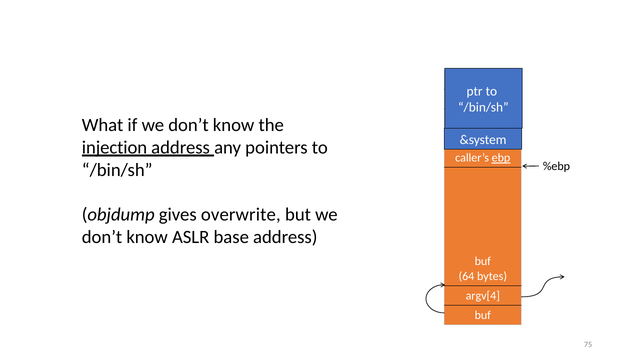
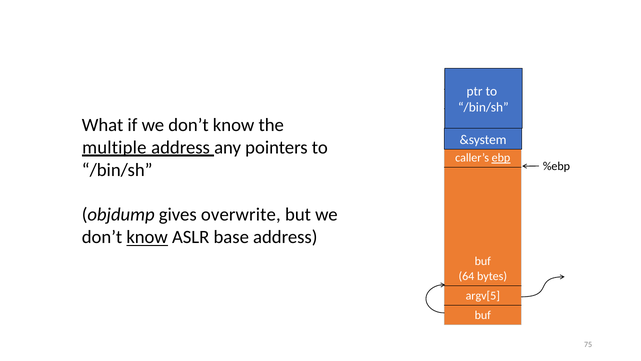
injection: injection -> multiple
know at (147, 237) underline: none -> present
argv[4: argv[4 -> argv[5
